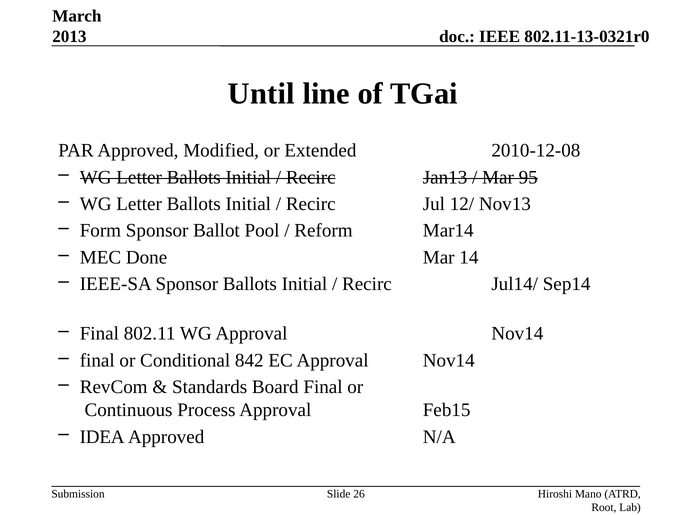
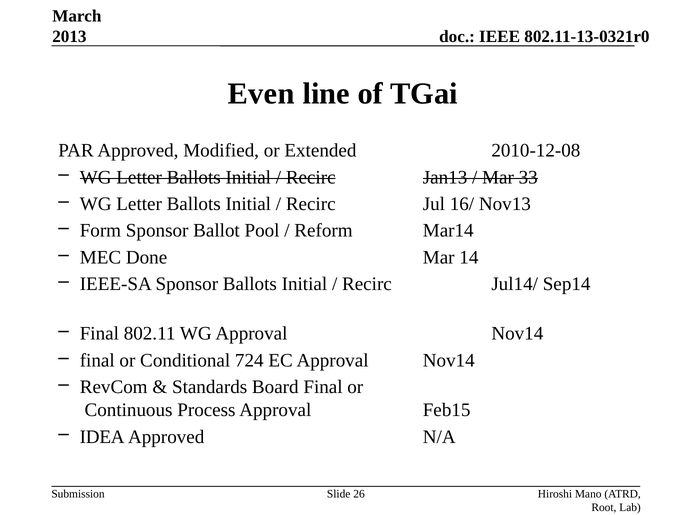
Until: Until -> Even
95: 95 -> 33
12/: 12/ -> 16/
842: 842 -> 724
